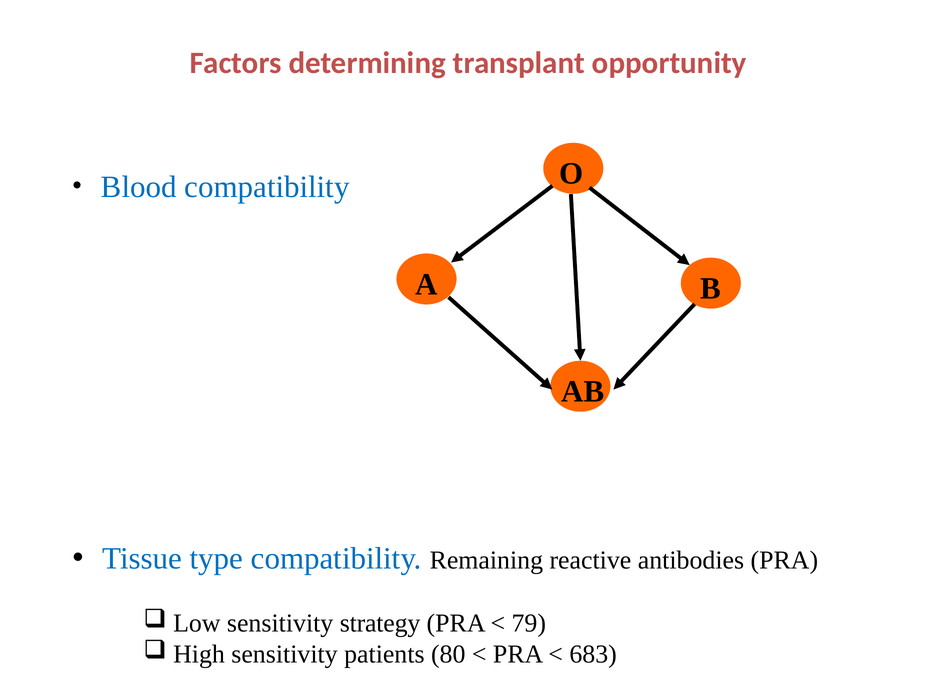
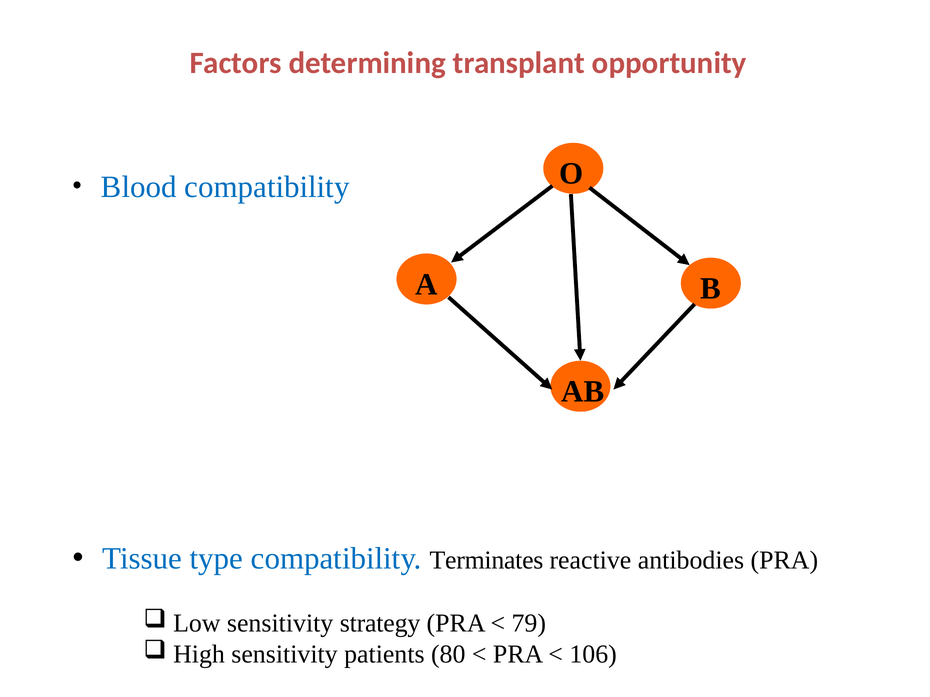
Remaining: Remaining -> Terminates
683: 683 -> 106
